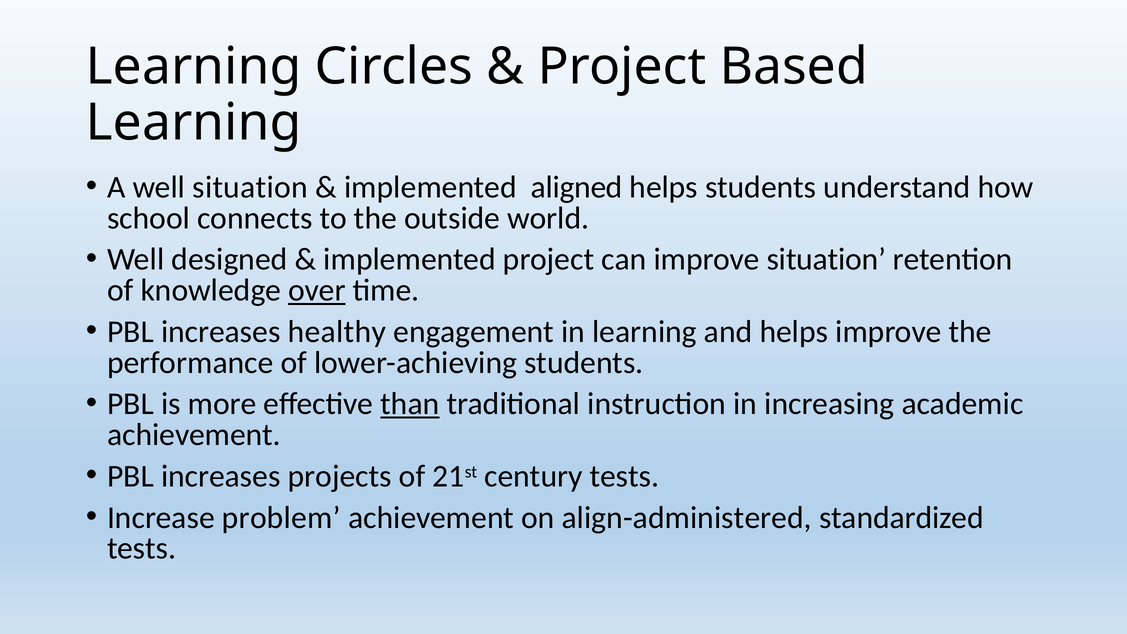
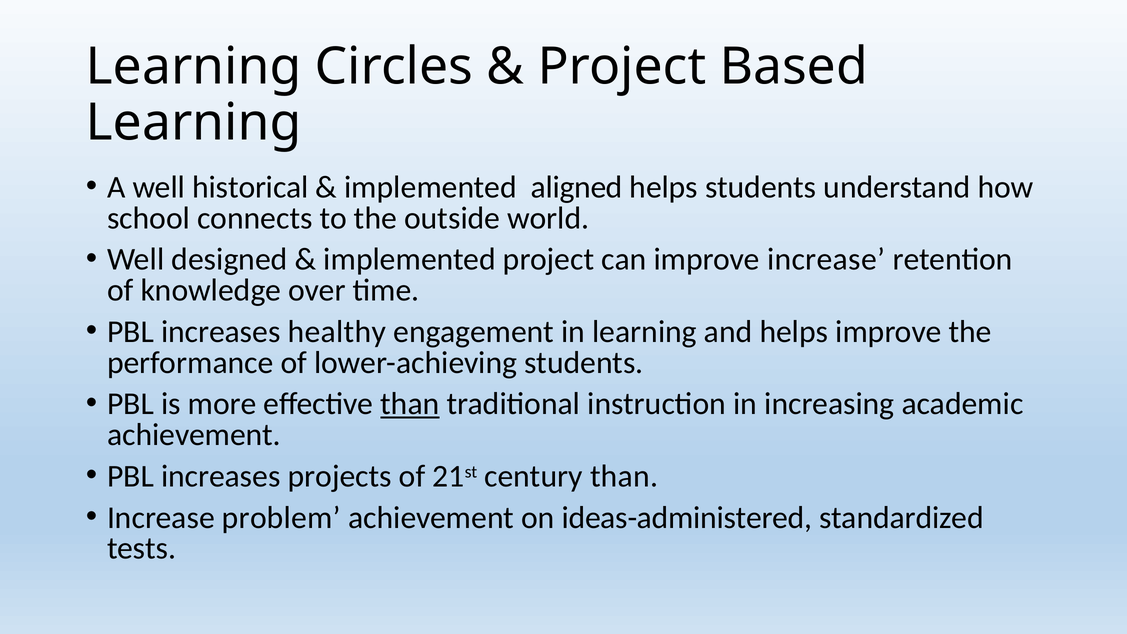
well situation: situation -> historical
improve situation: situation -> increase
over underline: present -> none
century tests: tests -> than
align-administered: align-administered -> ideas-administered
